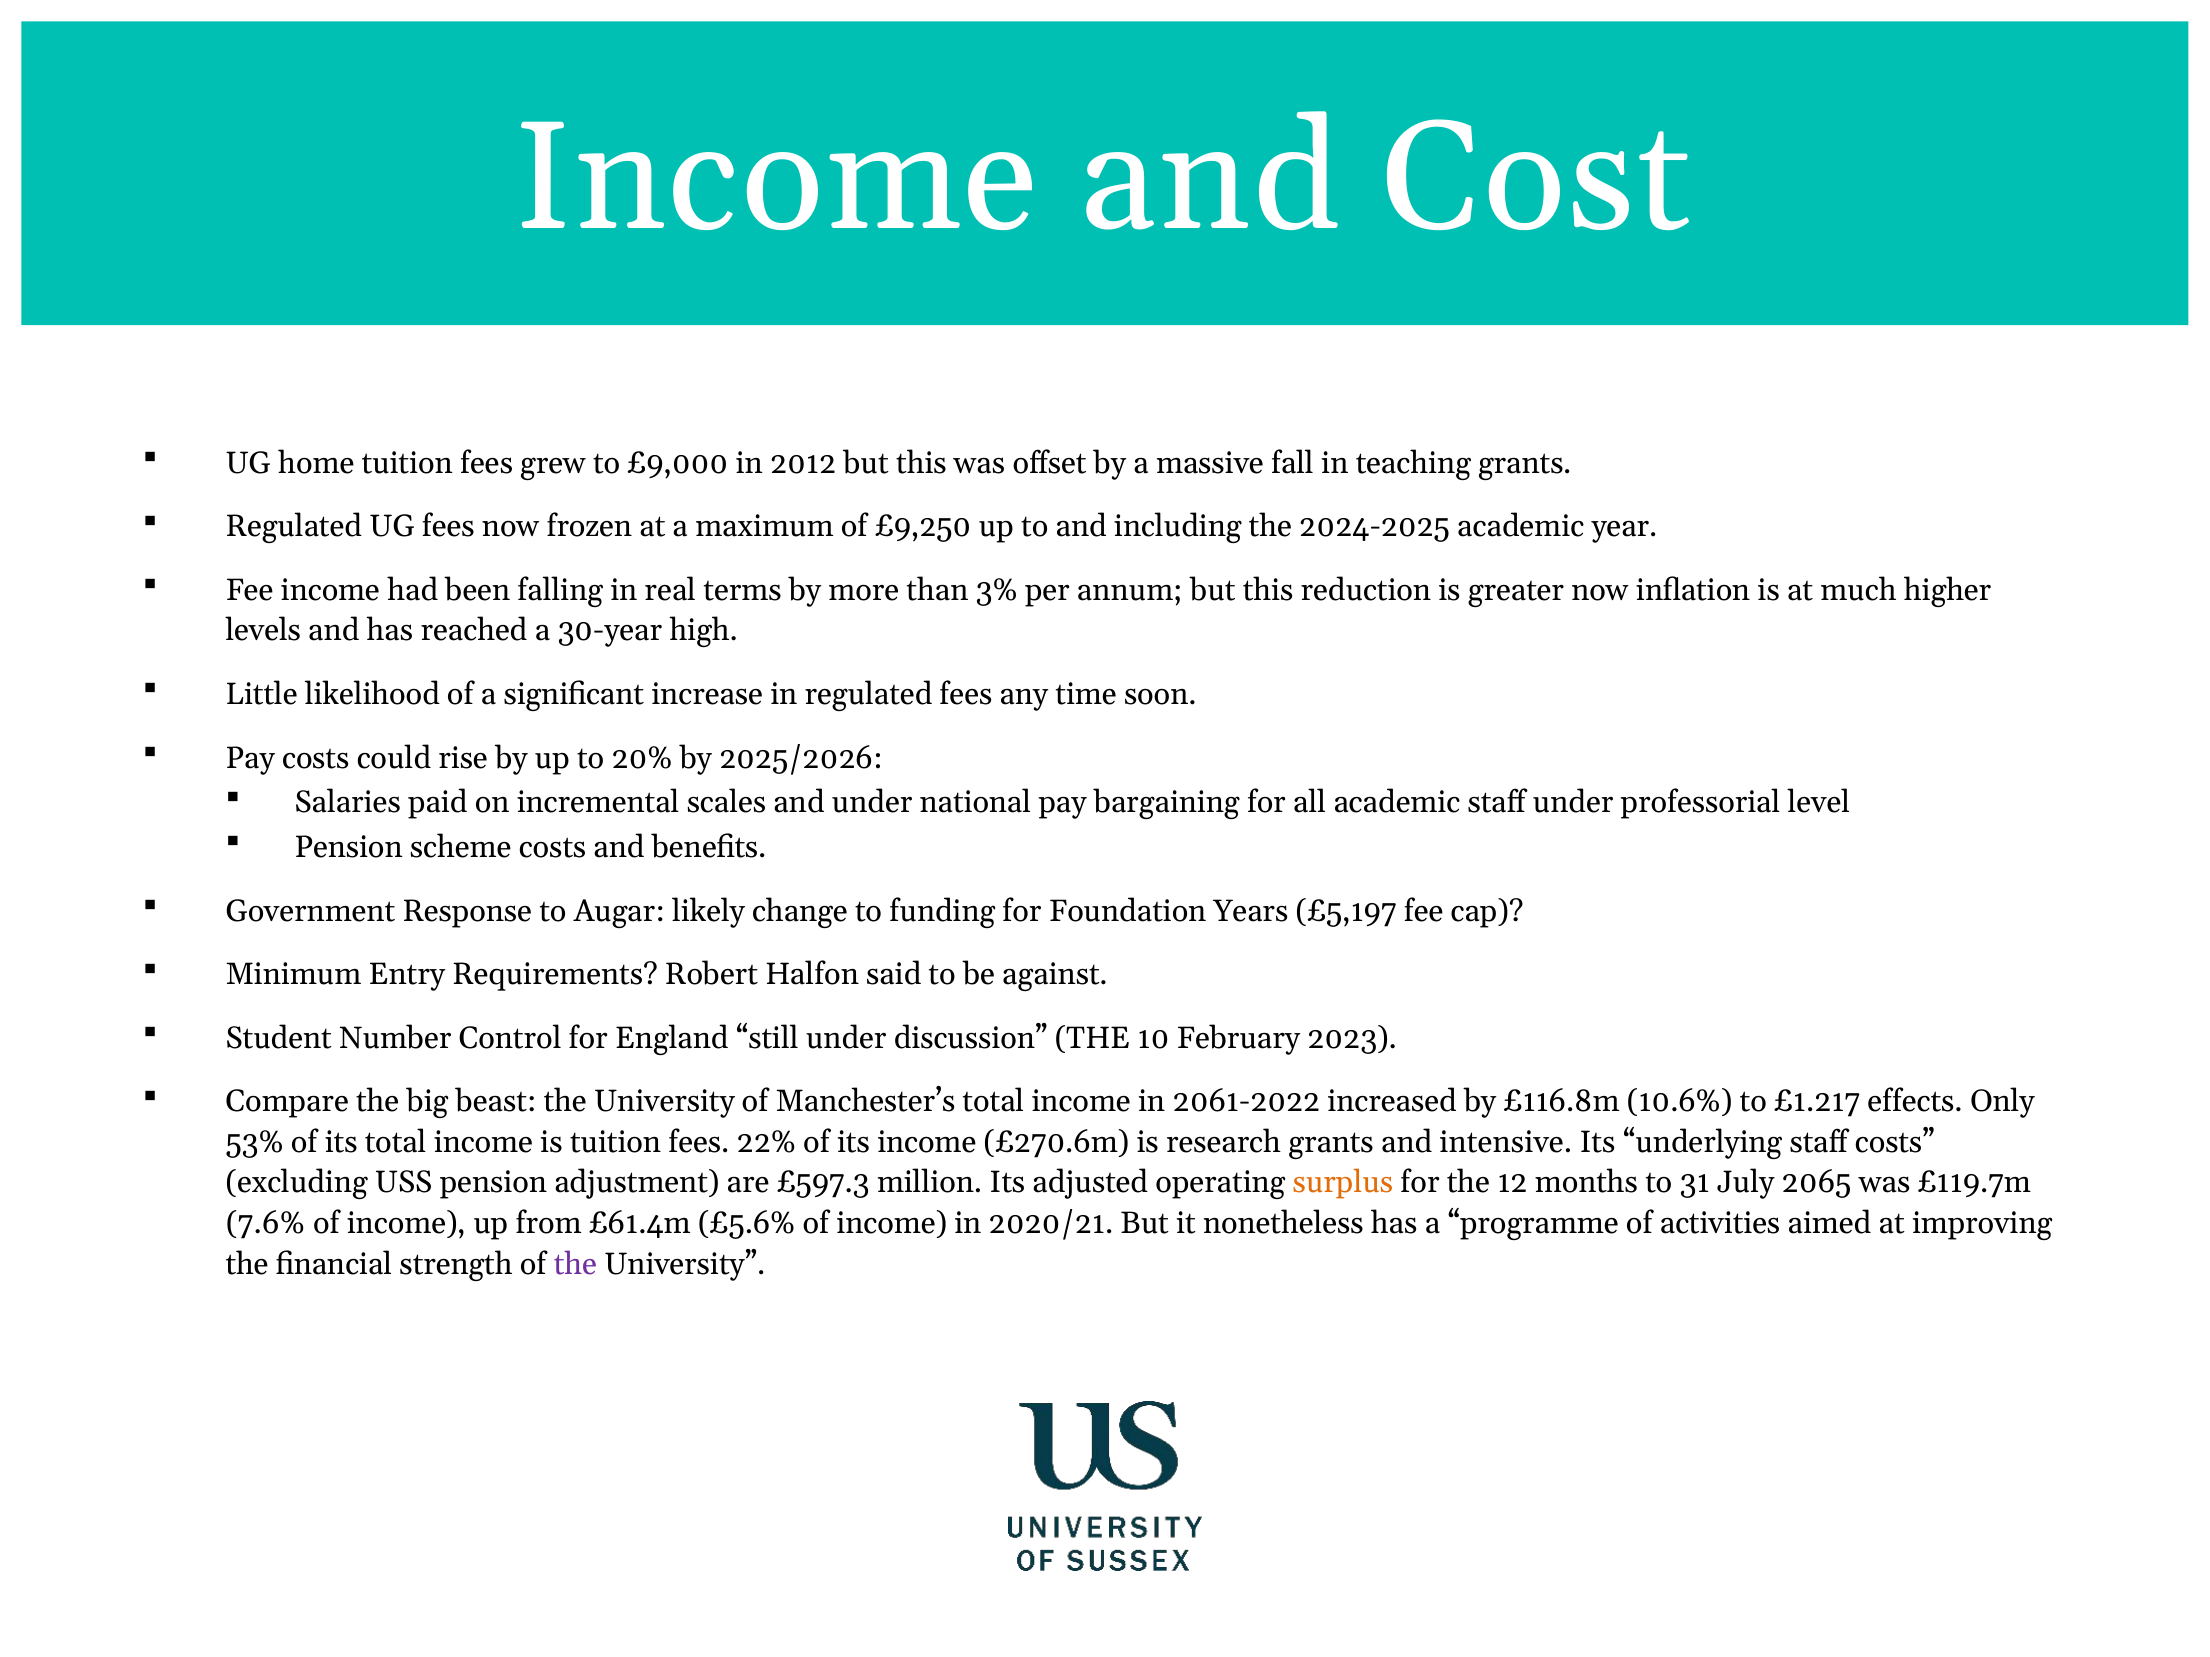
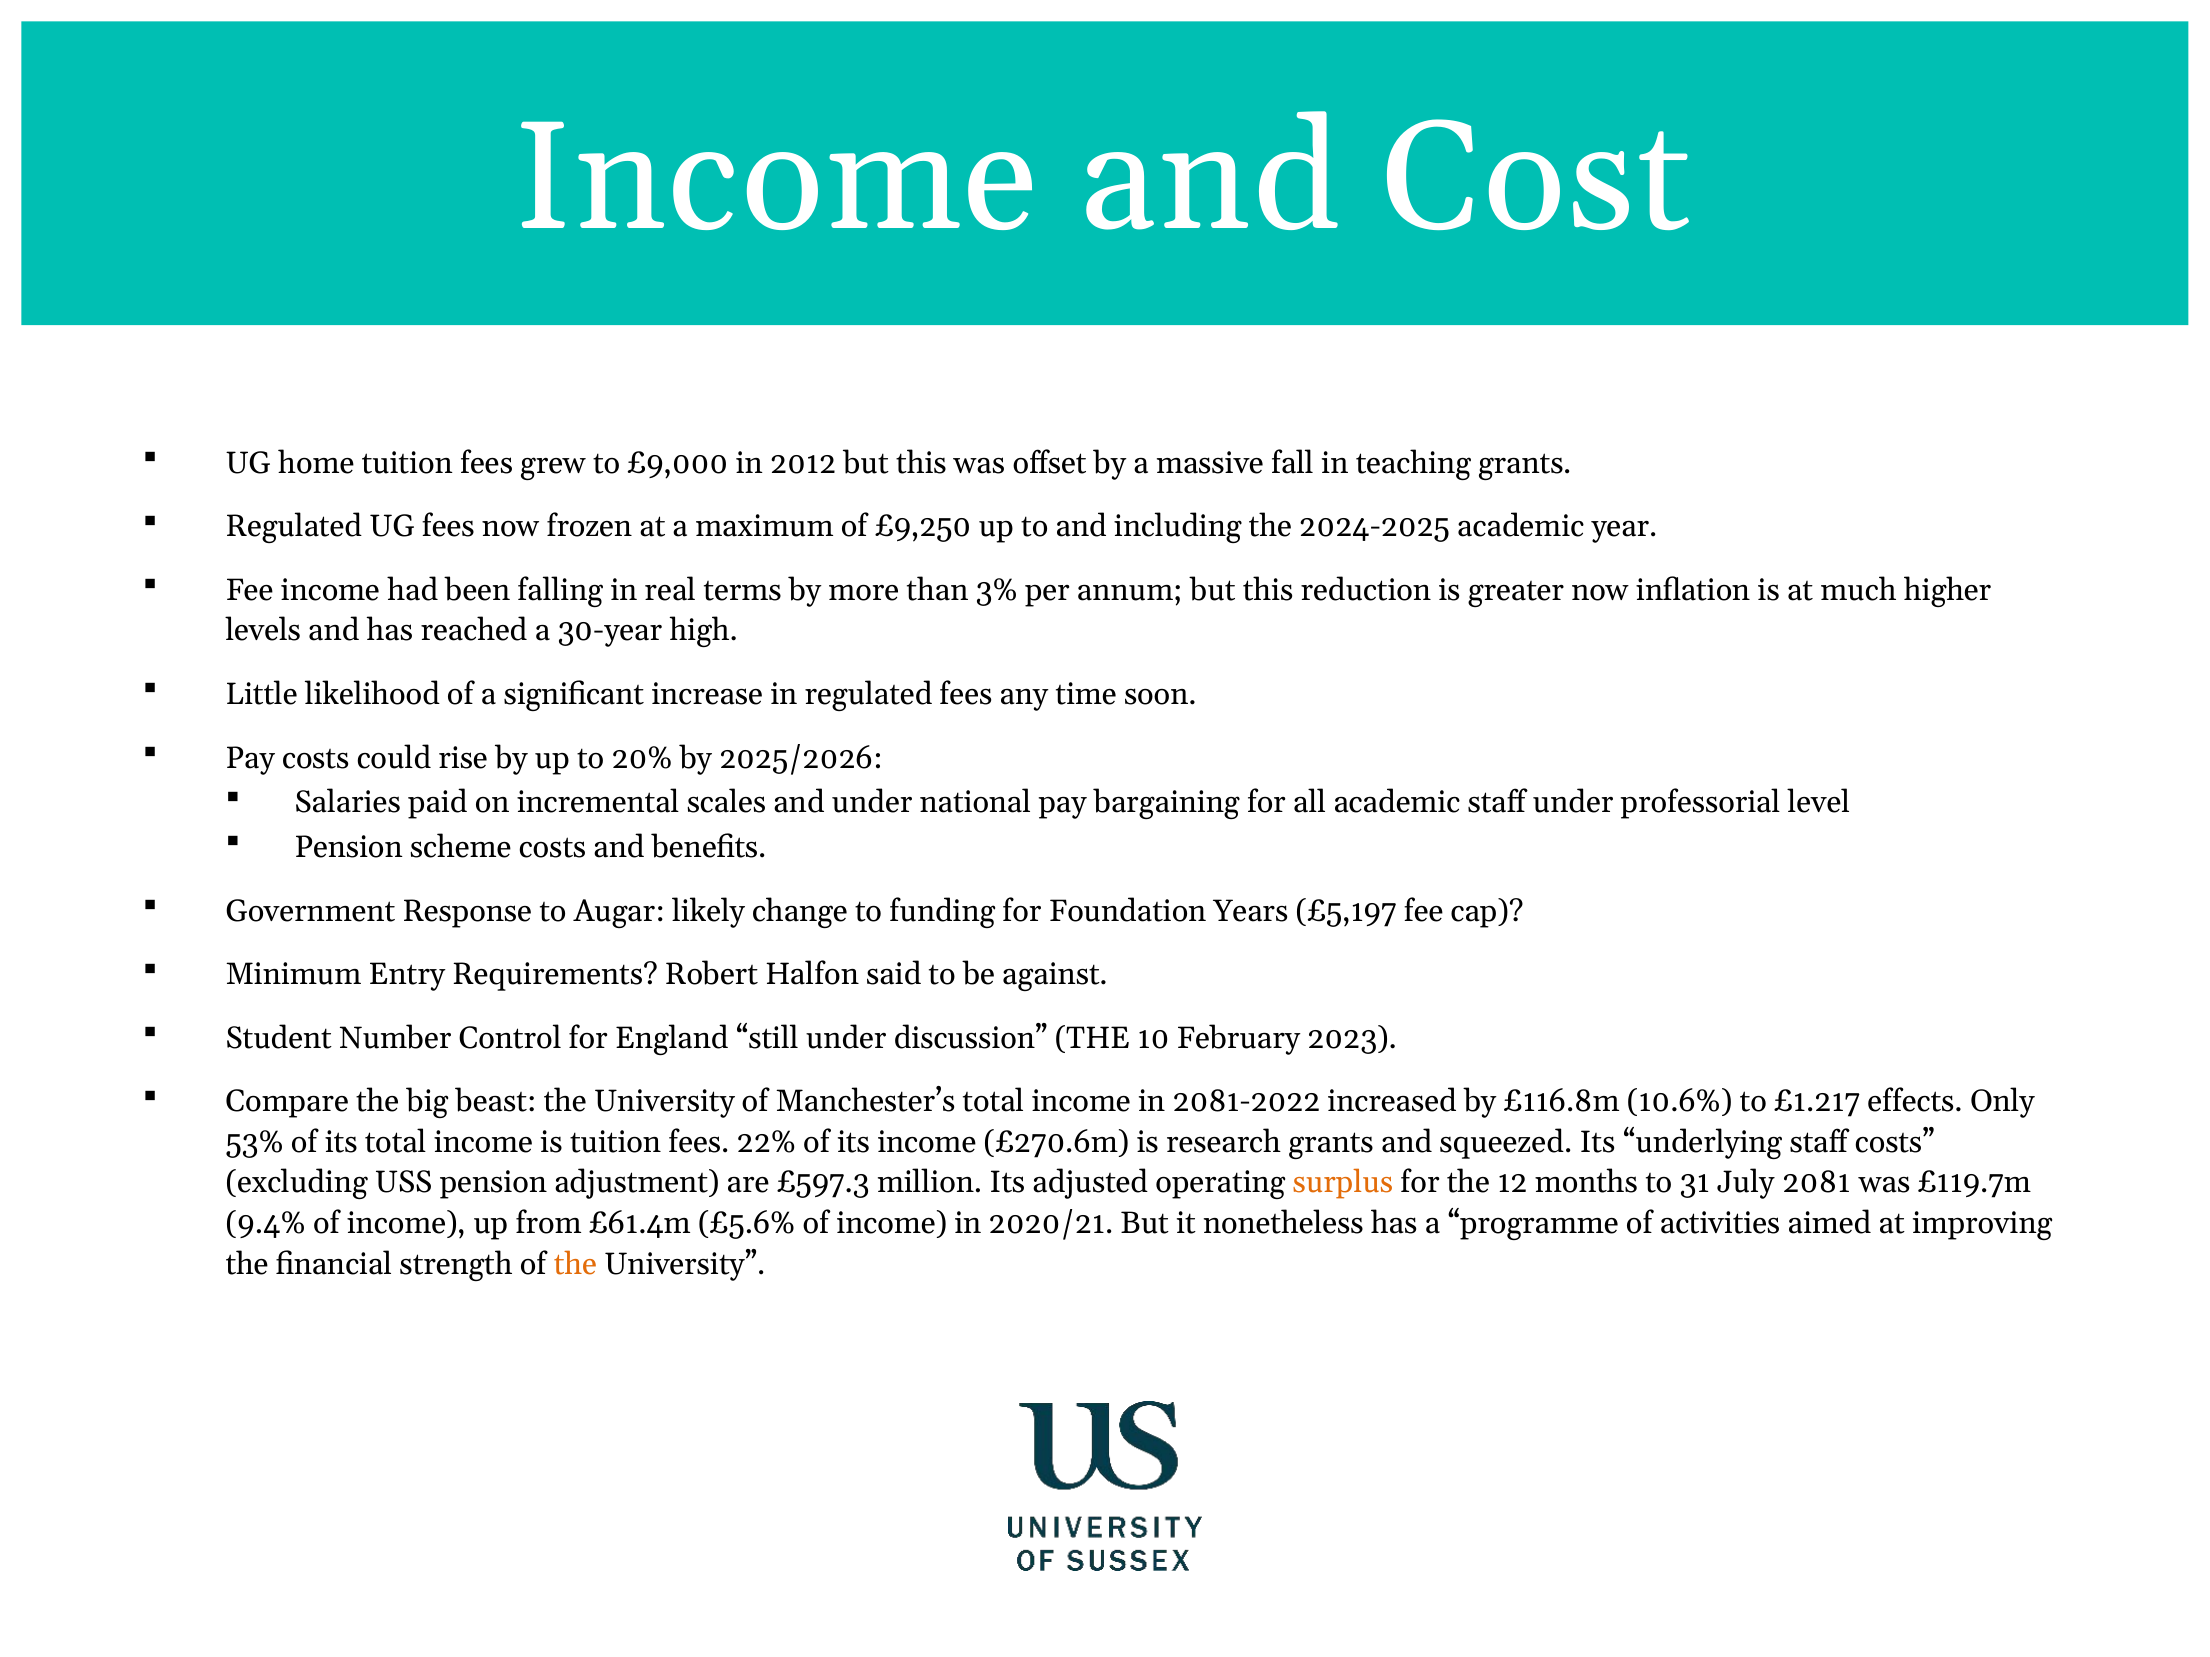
2061-2022: 2061-2022 -> 2081-2022
intensive: intensive -> squeezed
2065: 2065 -> 2081
7.6%: 7.6% -> 9.4%
the at (575, 1264) colour: purple -> orange
